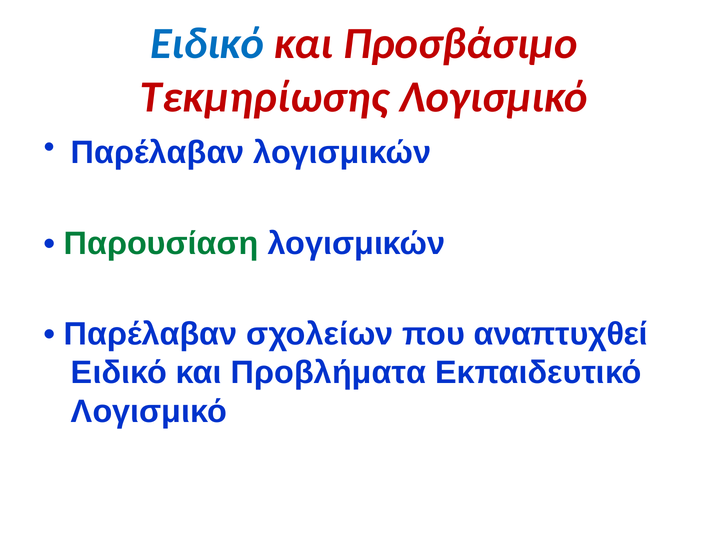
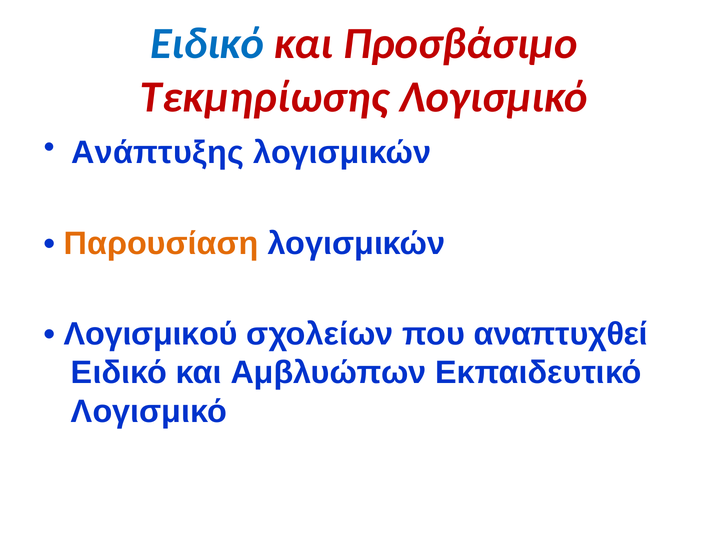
Παρέλαβαν at (158, 153): Παρέλαβαν -> Ανάπτυξης
Παρουσίαση colour: green -> orange
Παρέλαβαν at (151, 334): Παρέλαβαν -> Λογισμικού
Προβλήματα: Προβλήματα -> Αμβλυώπων
